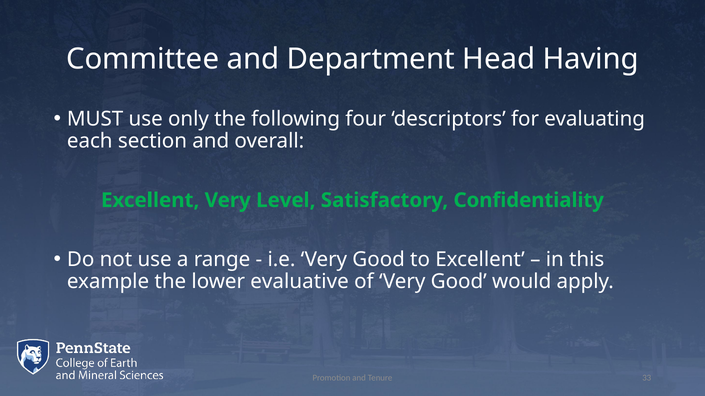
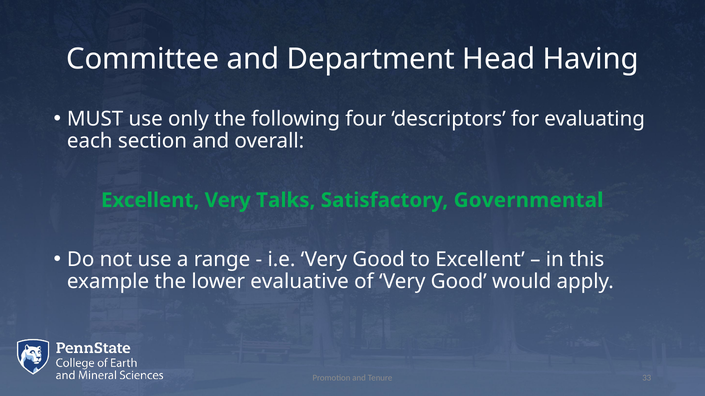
Level: Level -> Talks
Confidentiality: Confidentiality -> Governmental
